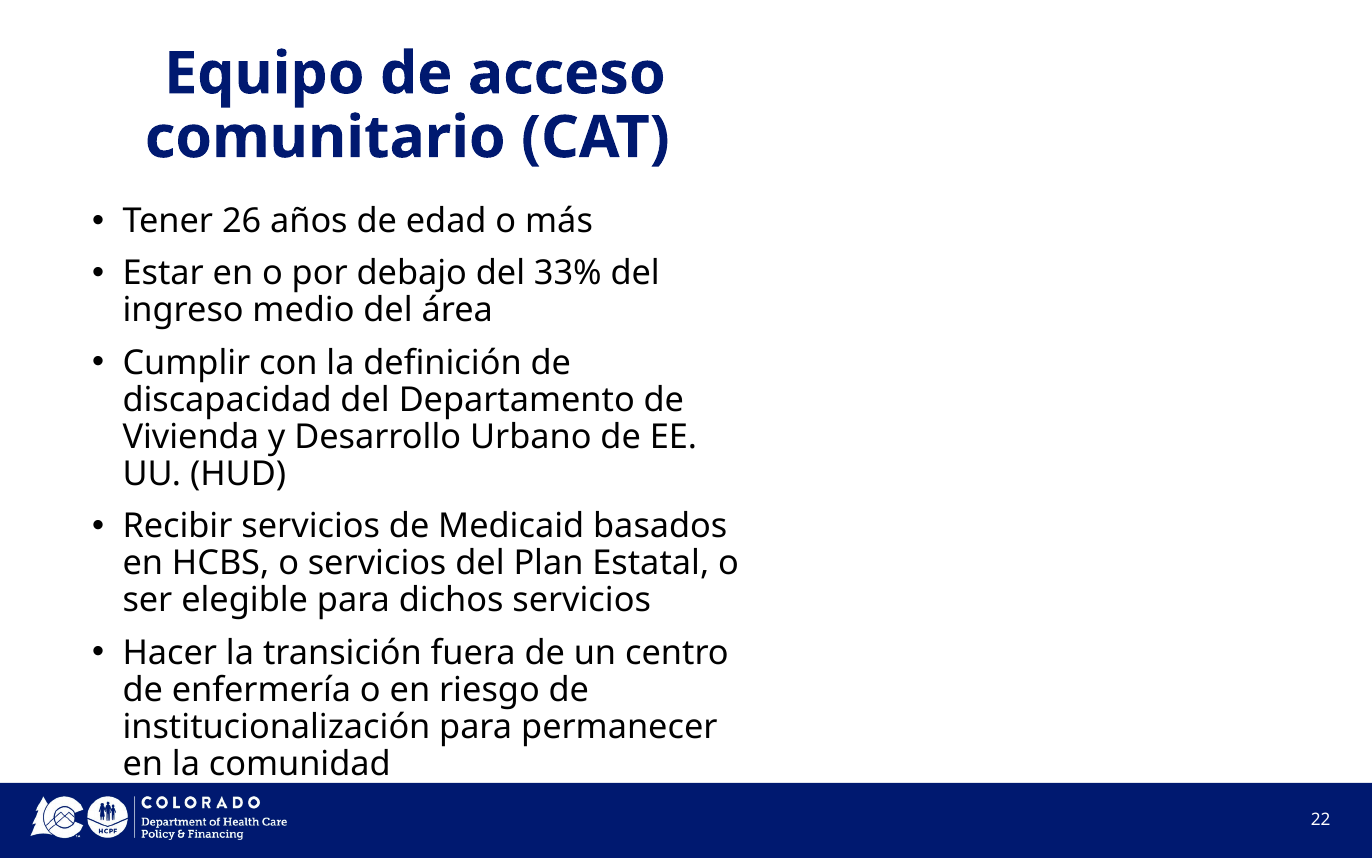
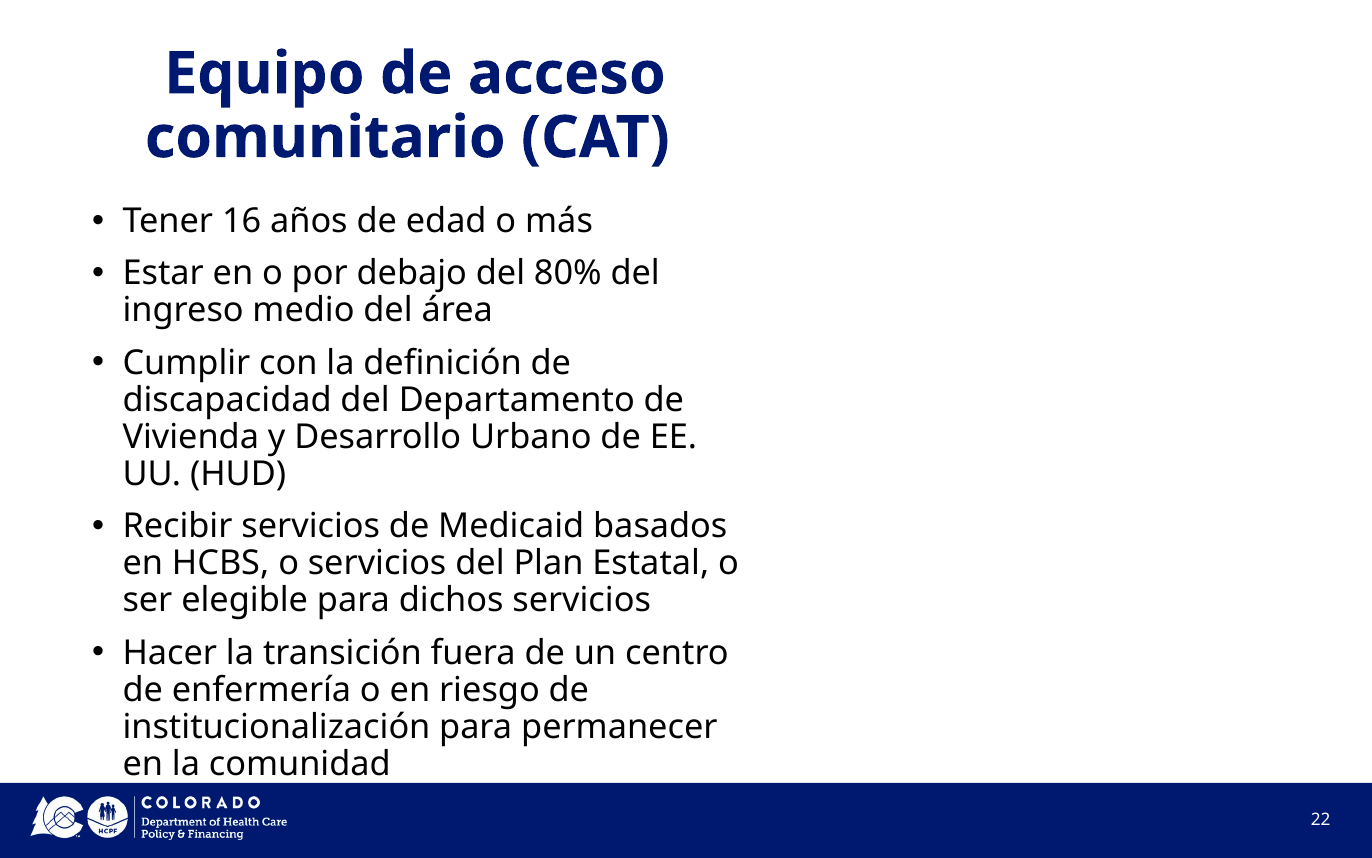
26: 26 -> 16
33%: 33% -> 80%
